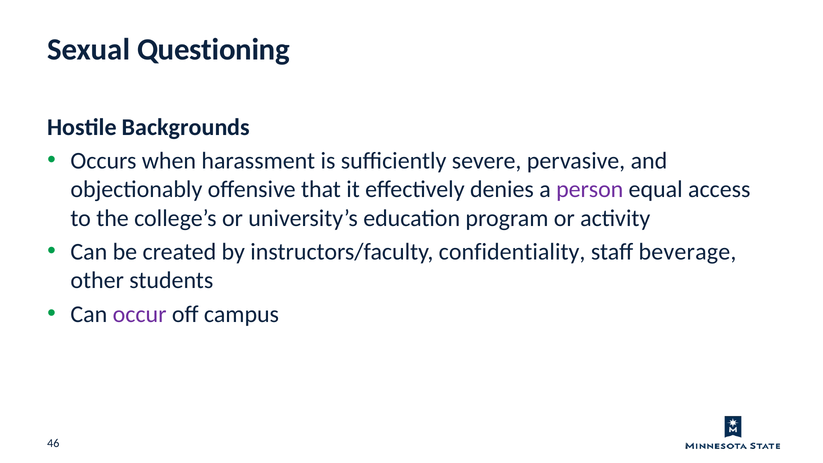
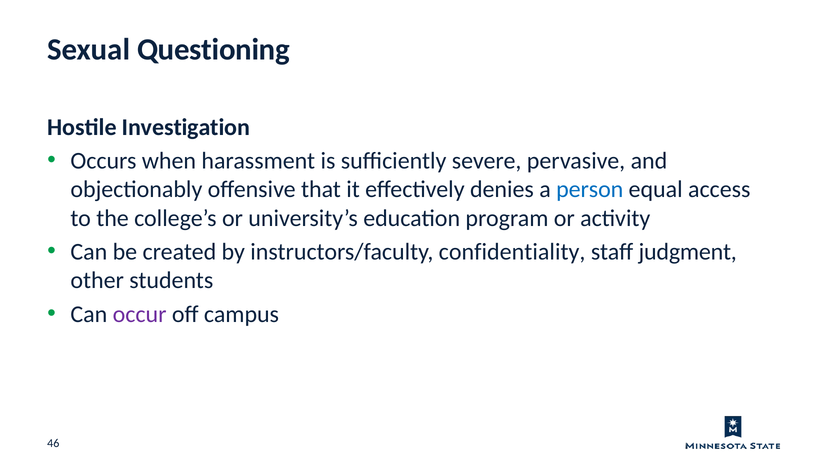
Backgrounds: Backgrounds -> Investigation
person colour: purple -> blue
beverage: beverage -> judgment
